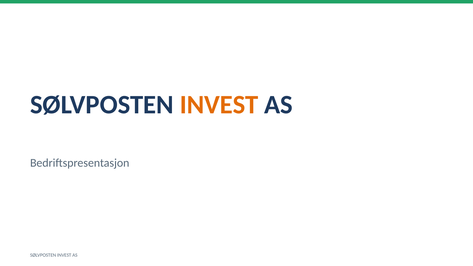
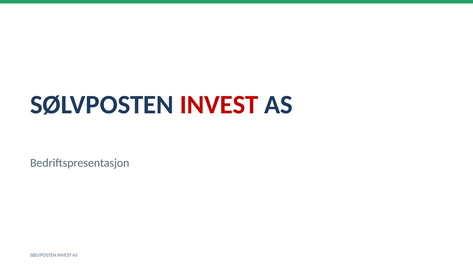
INVEST at (219, 105) colour: orange -> red
